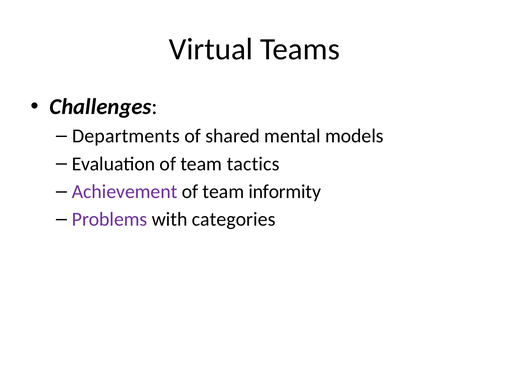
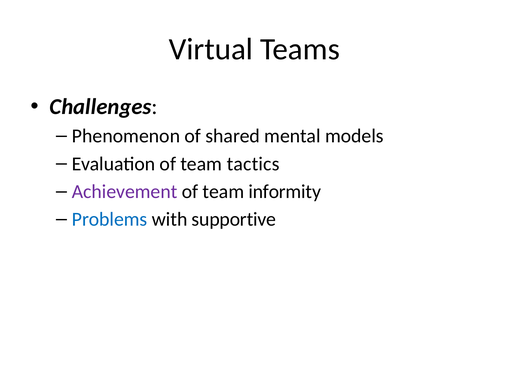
Departments: Departments -> Phenomenon
Problems colour: purple -> blue
categories: categories -> supportive
